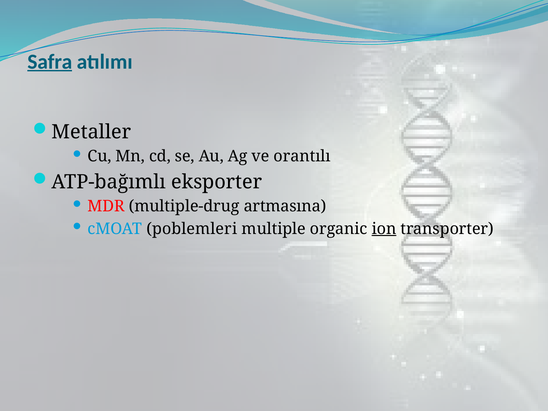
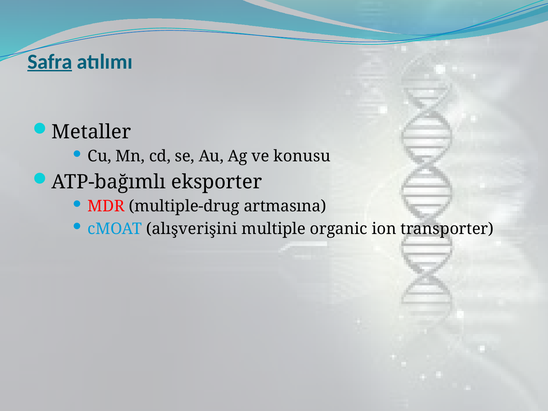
orantılı: orantılı -> konusu
poblemleri: poblemleri -> alışverişini
ion underline: present -> none
